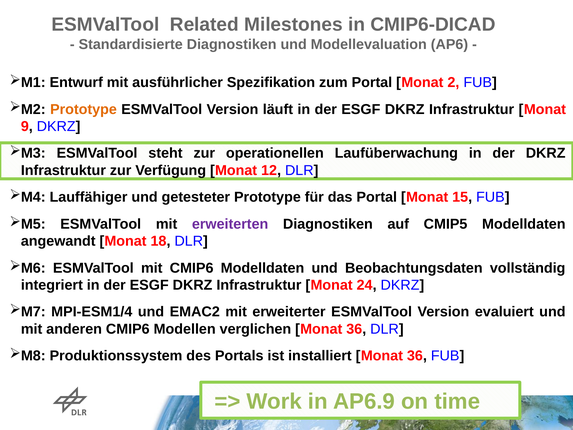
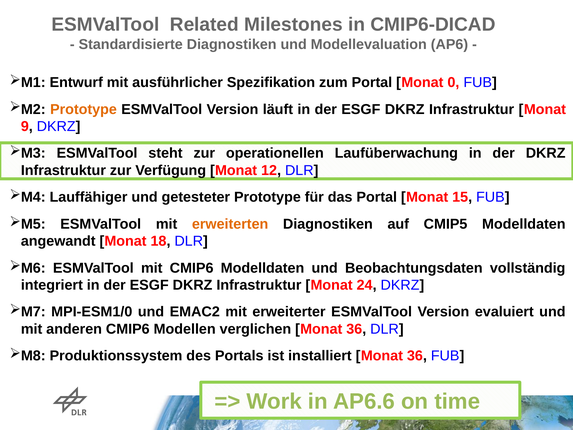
2: 2 -> 0
erweiterten colour: purple -> orange
MPI-ESM1/4: MPI-ESM1/4 -> MPI-ESM1/0
AP6.9: AP6.9 -> AP6.6
